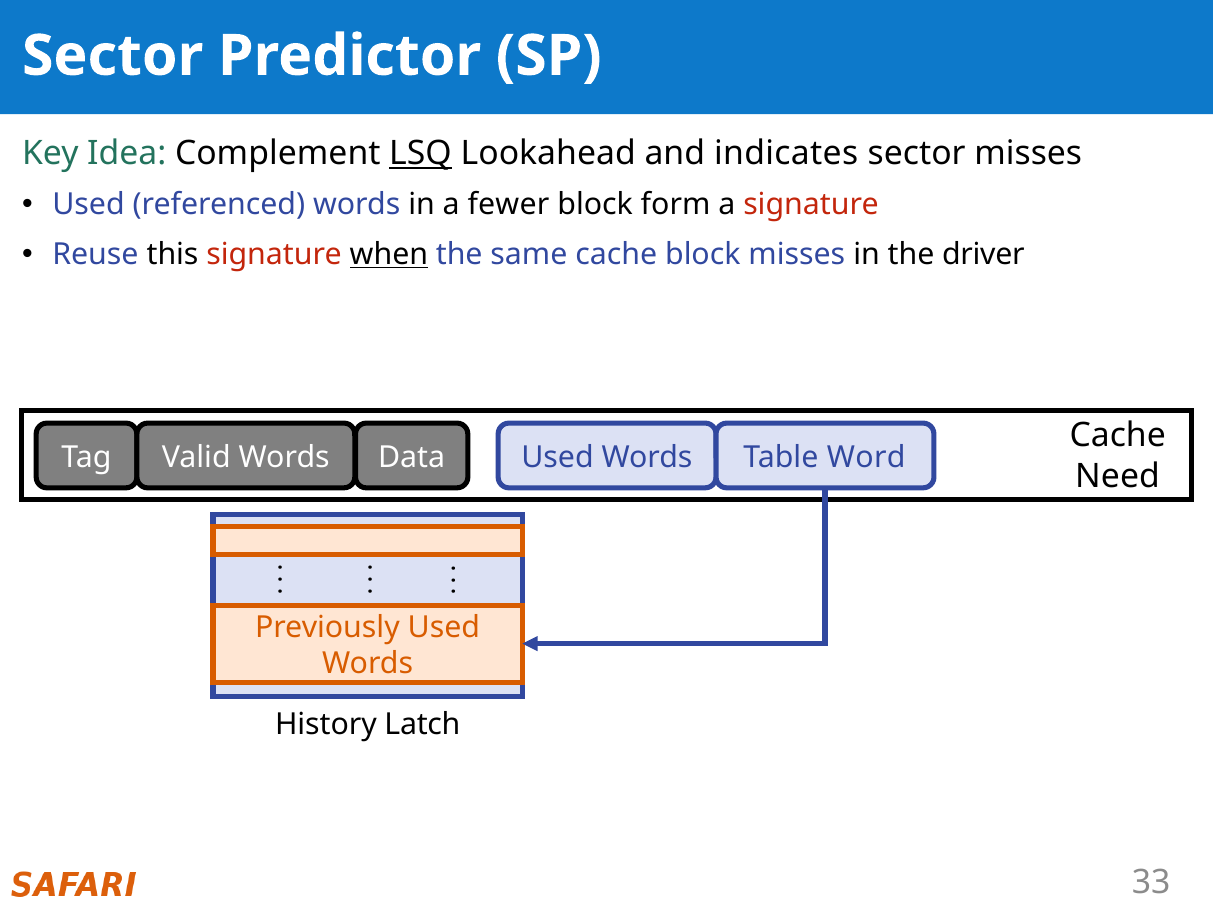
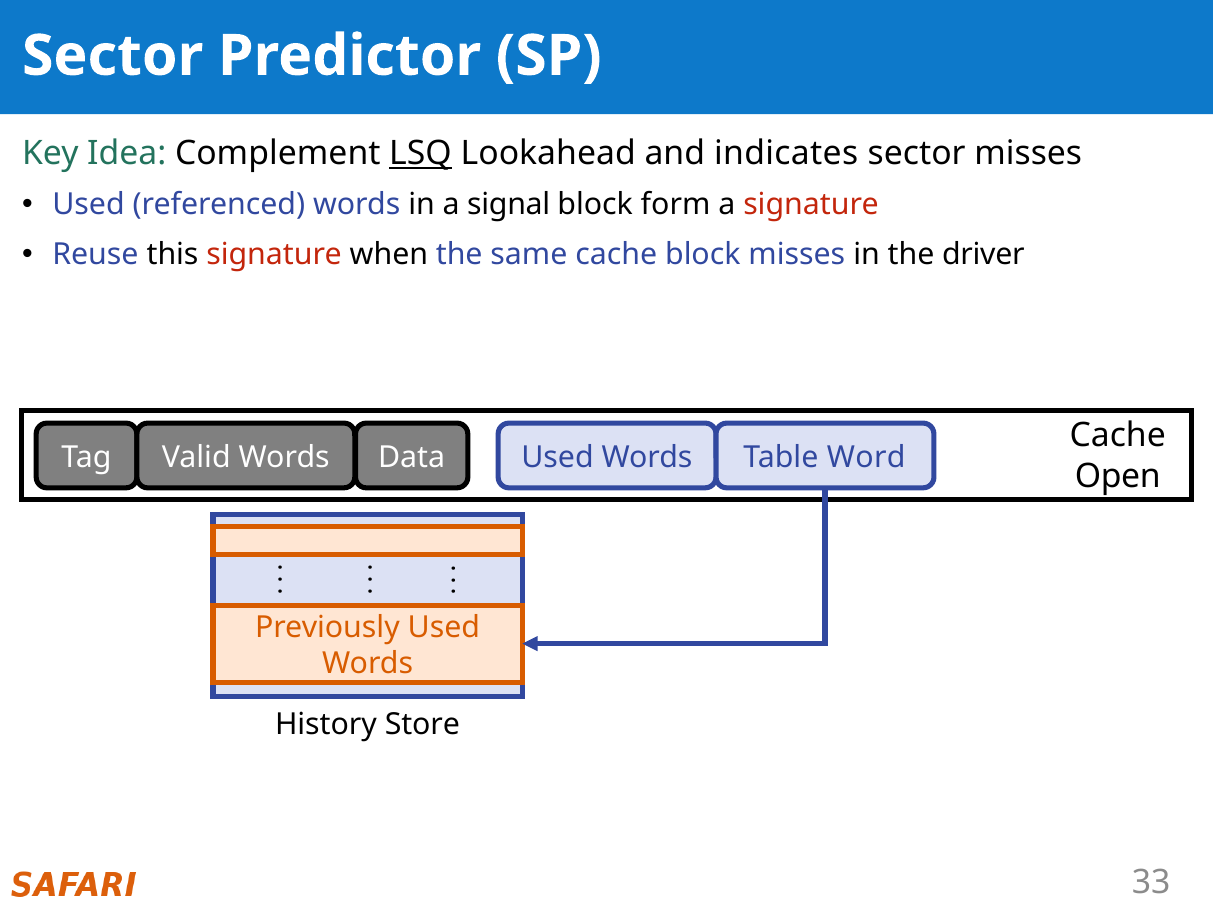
fewer: fewer -> signal
when underline: present -> none
Need: Need -> Open
Latch: Latch -> Store
